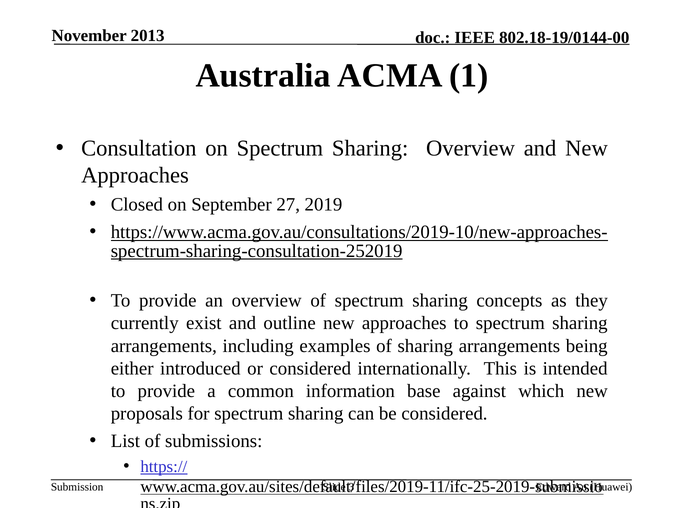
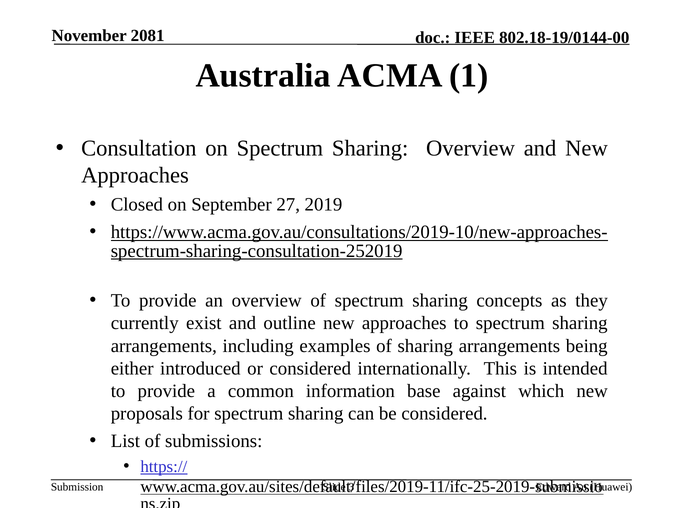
2013: 2013 -> 2081
